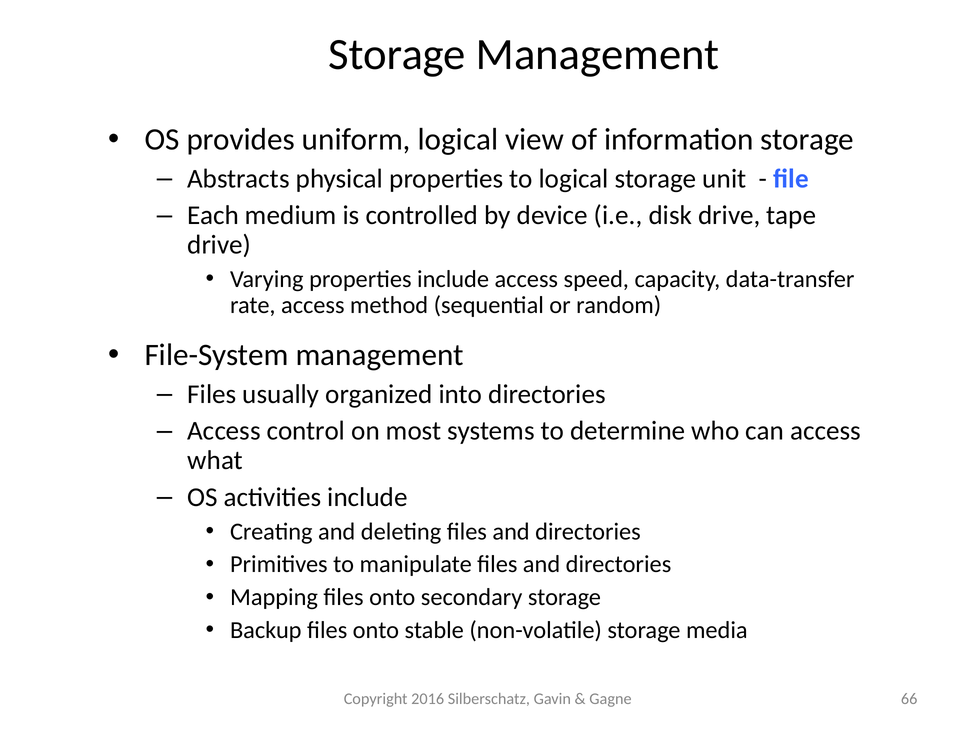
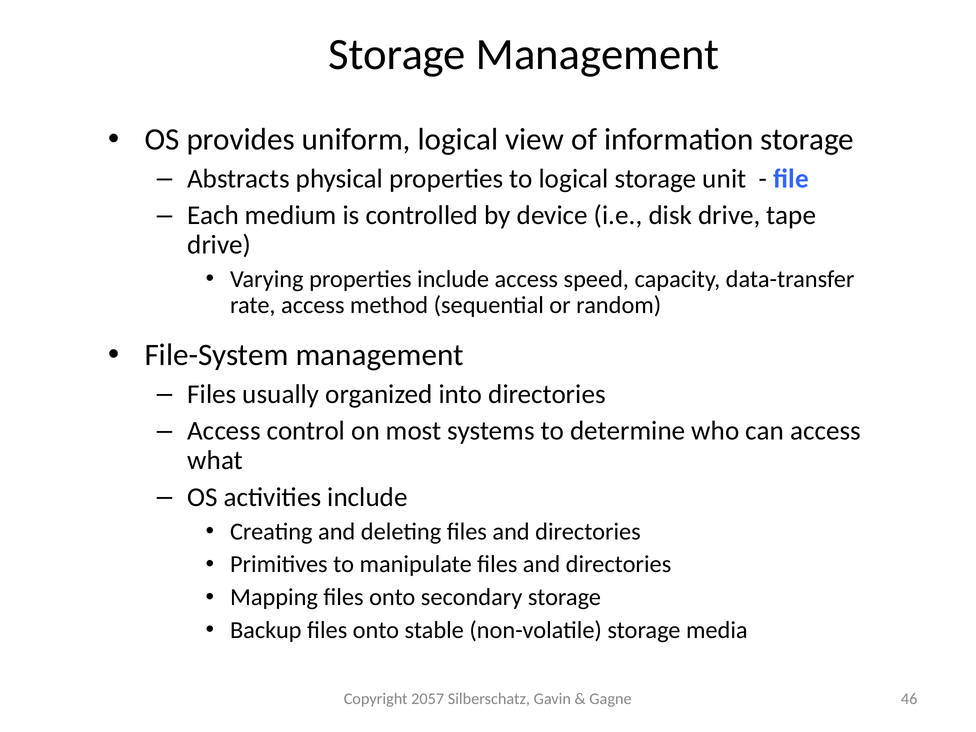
2016: 2016 -> 2057
66: 66 -> 46
